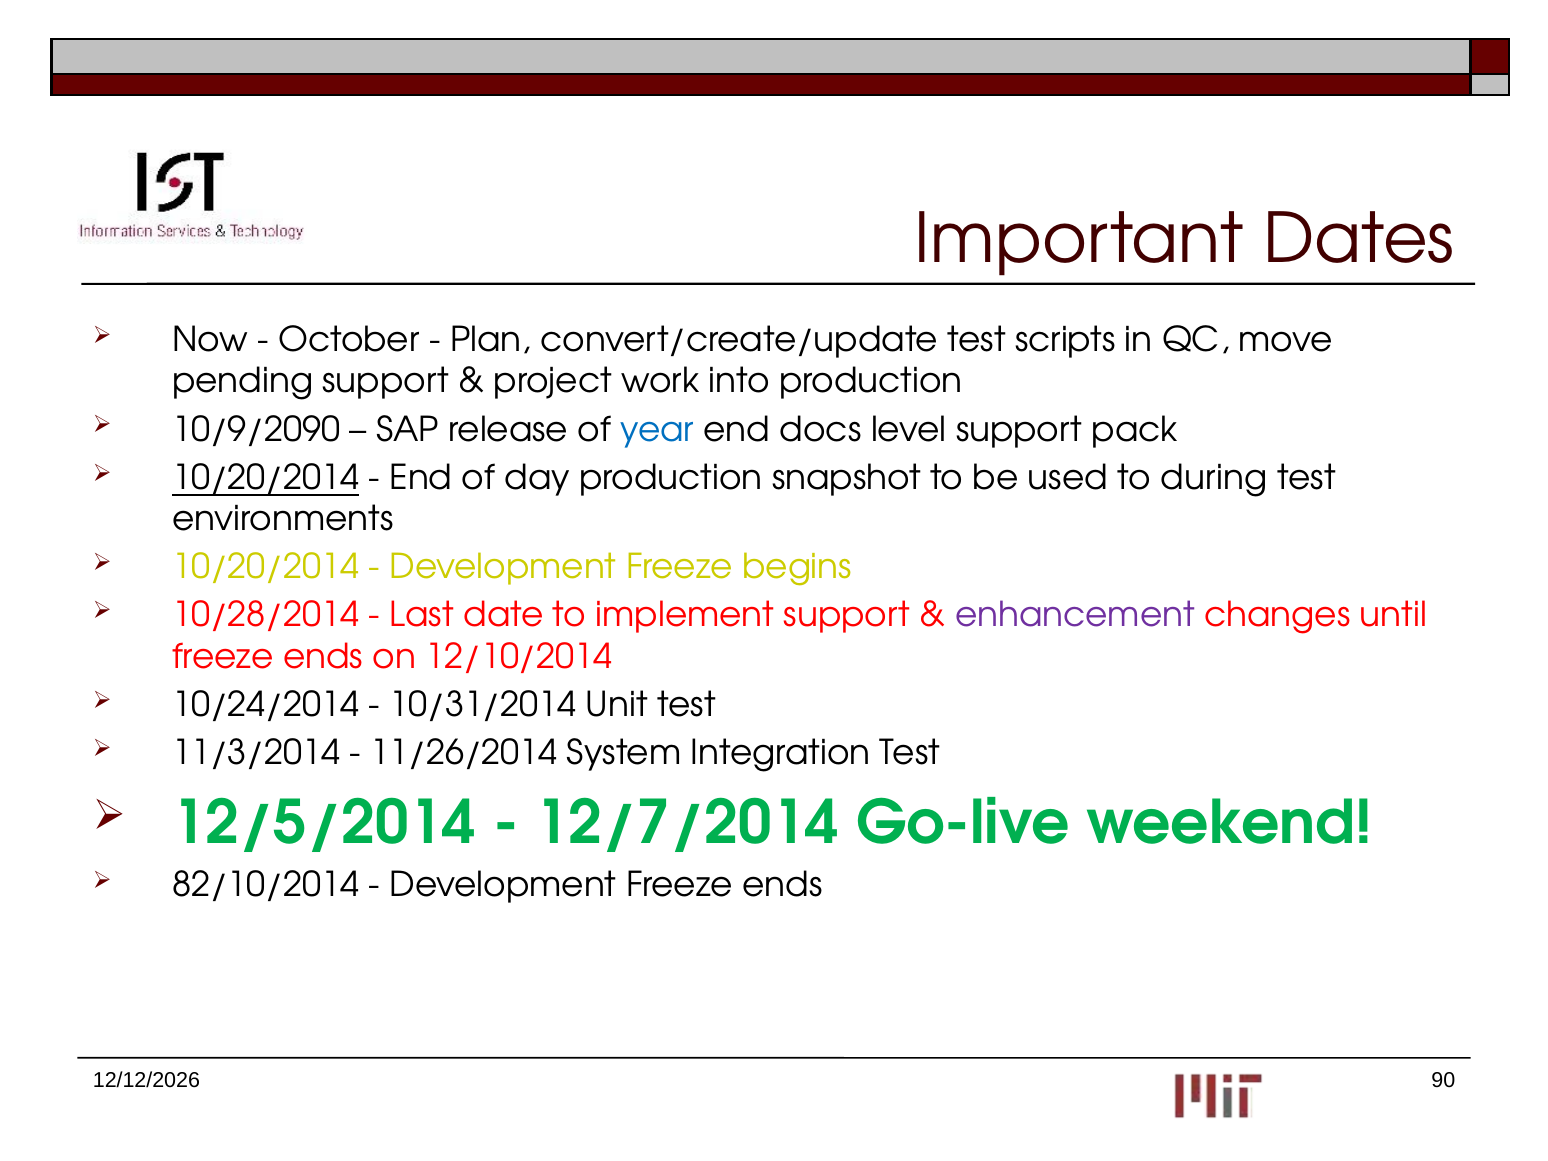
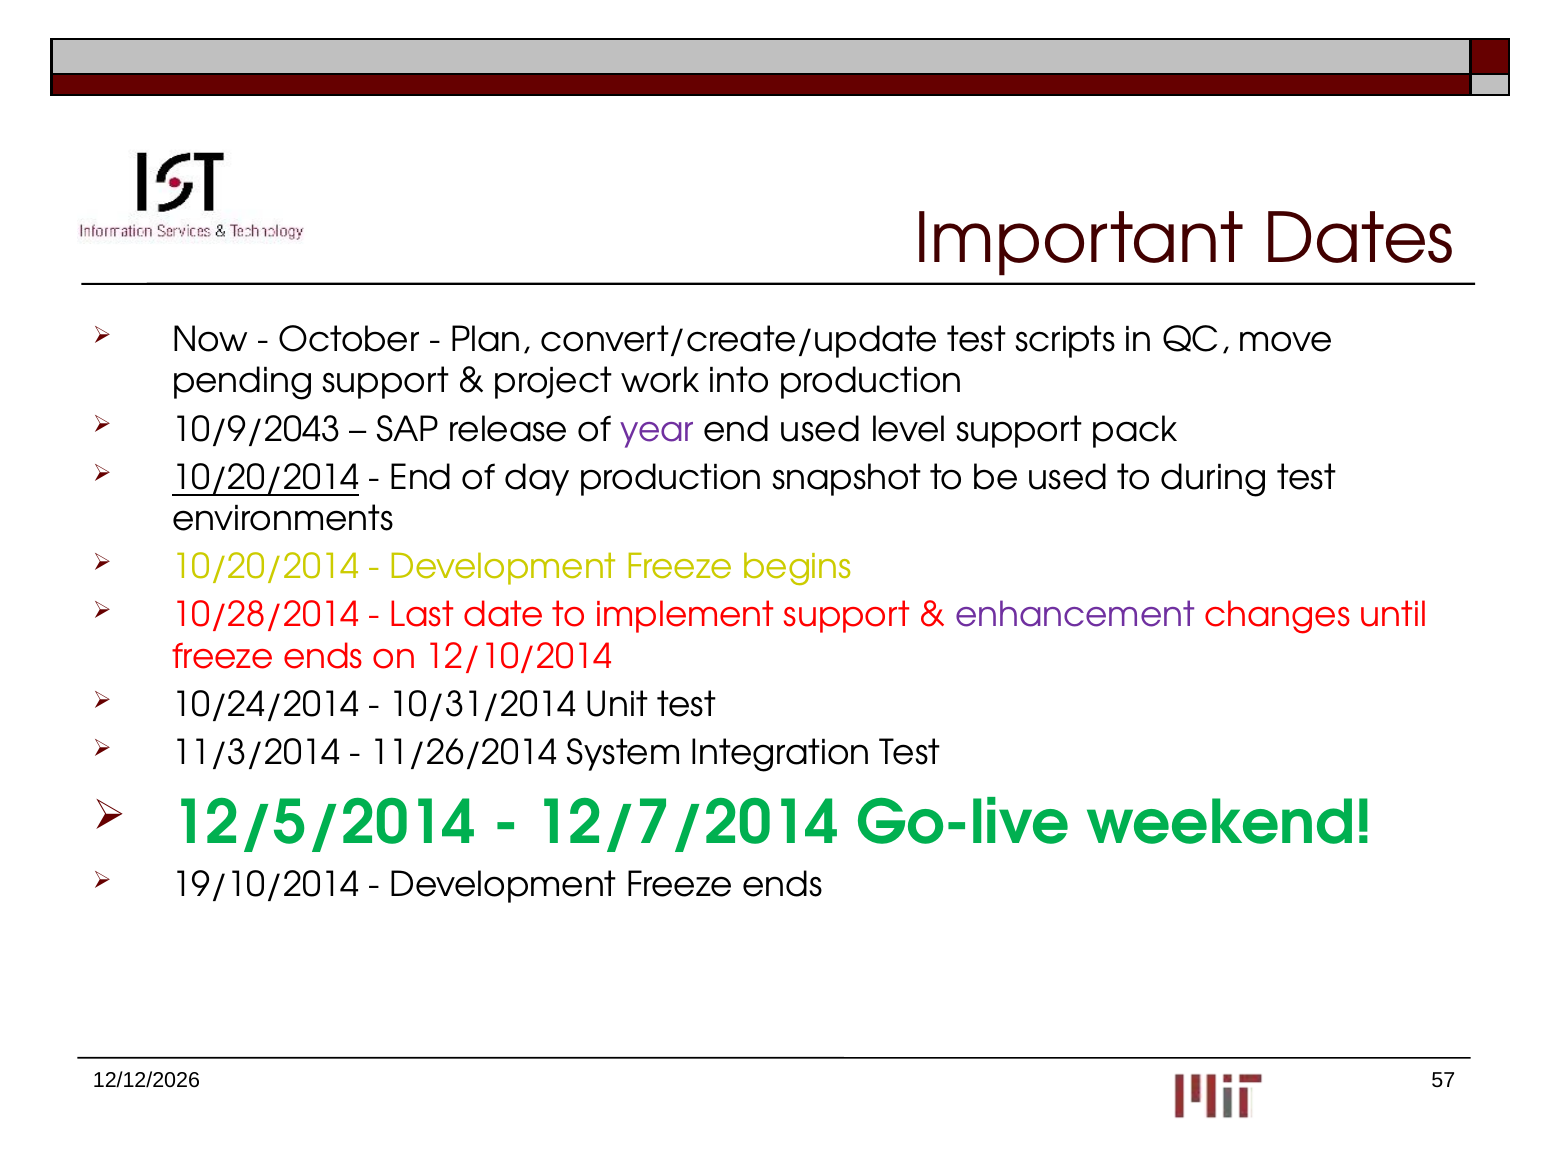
10/9/2090: 10/9/2090 -> 10/9/2043
year colour: blue -> purple
end docs: docs -> used
82/10/2014: 82/10/2014 -> 19/10/2014
90: 90 -> 57
